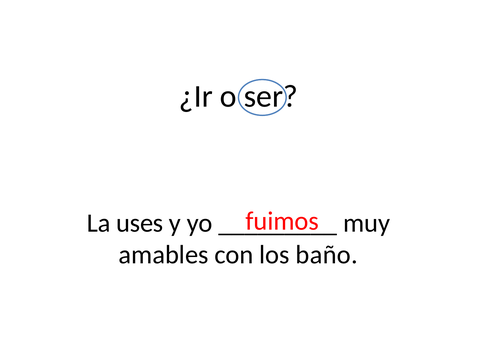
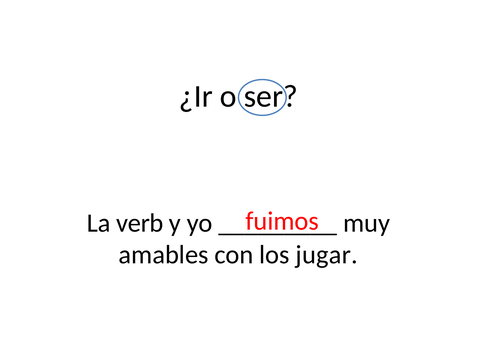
uses: uses -> verb
baño: baño -> jugar
